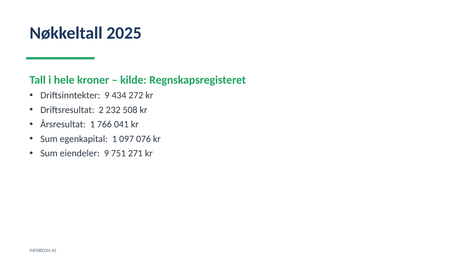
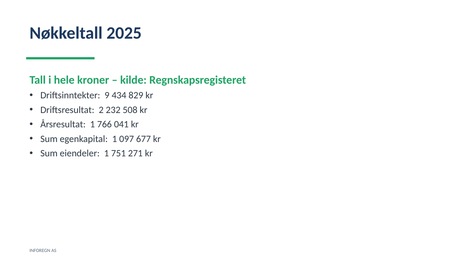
272: 272 -> 829
076: 076 -> 677
eiendeler 9: 9 -> 1
